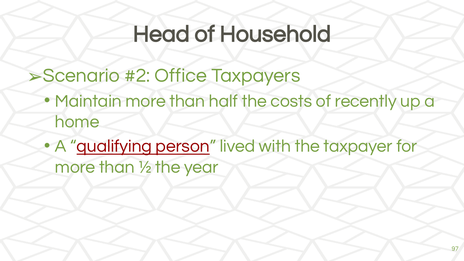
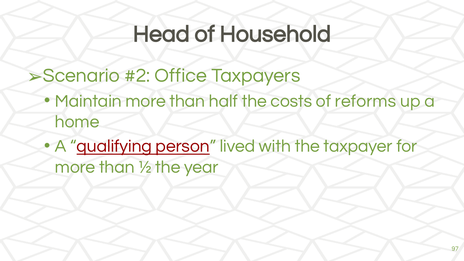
recently: recently -> reforms
